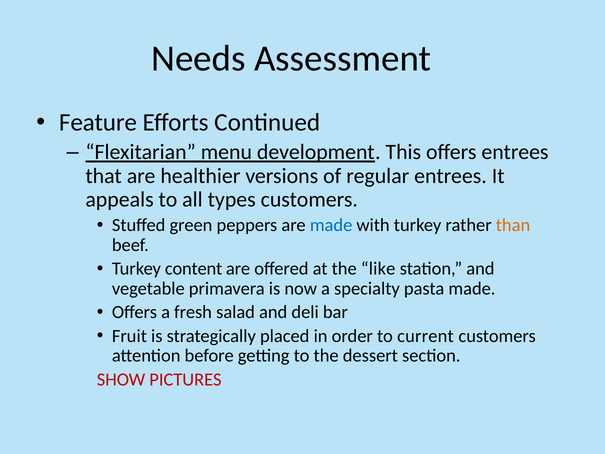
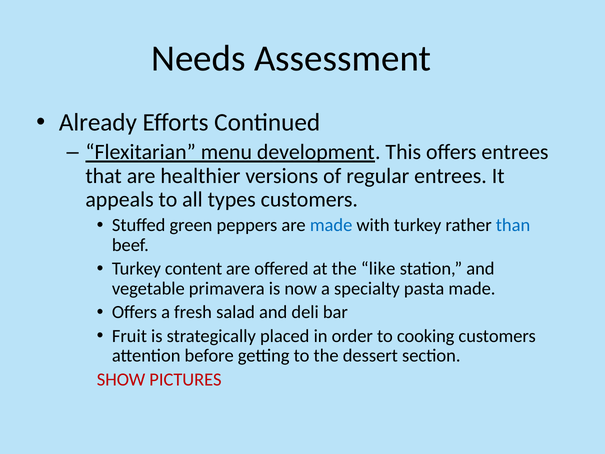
Feature: Feature -> Already
than colour: orange -> blue
current: current -> cooking
